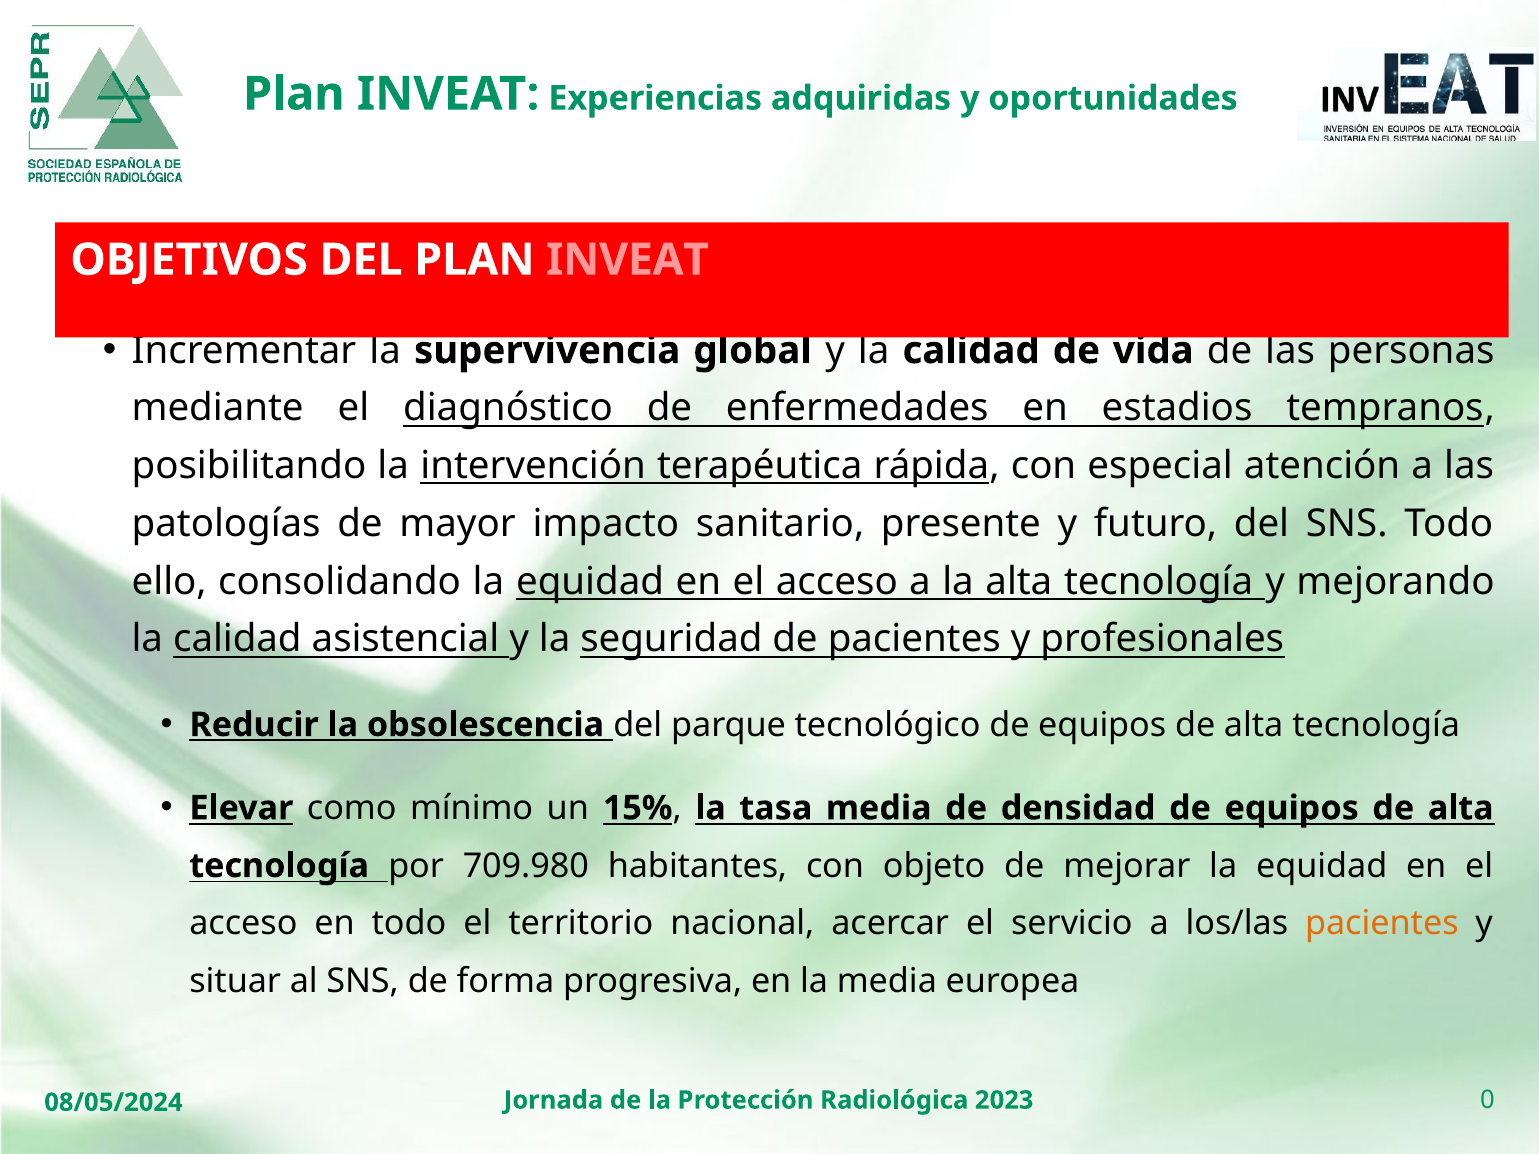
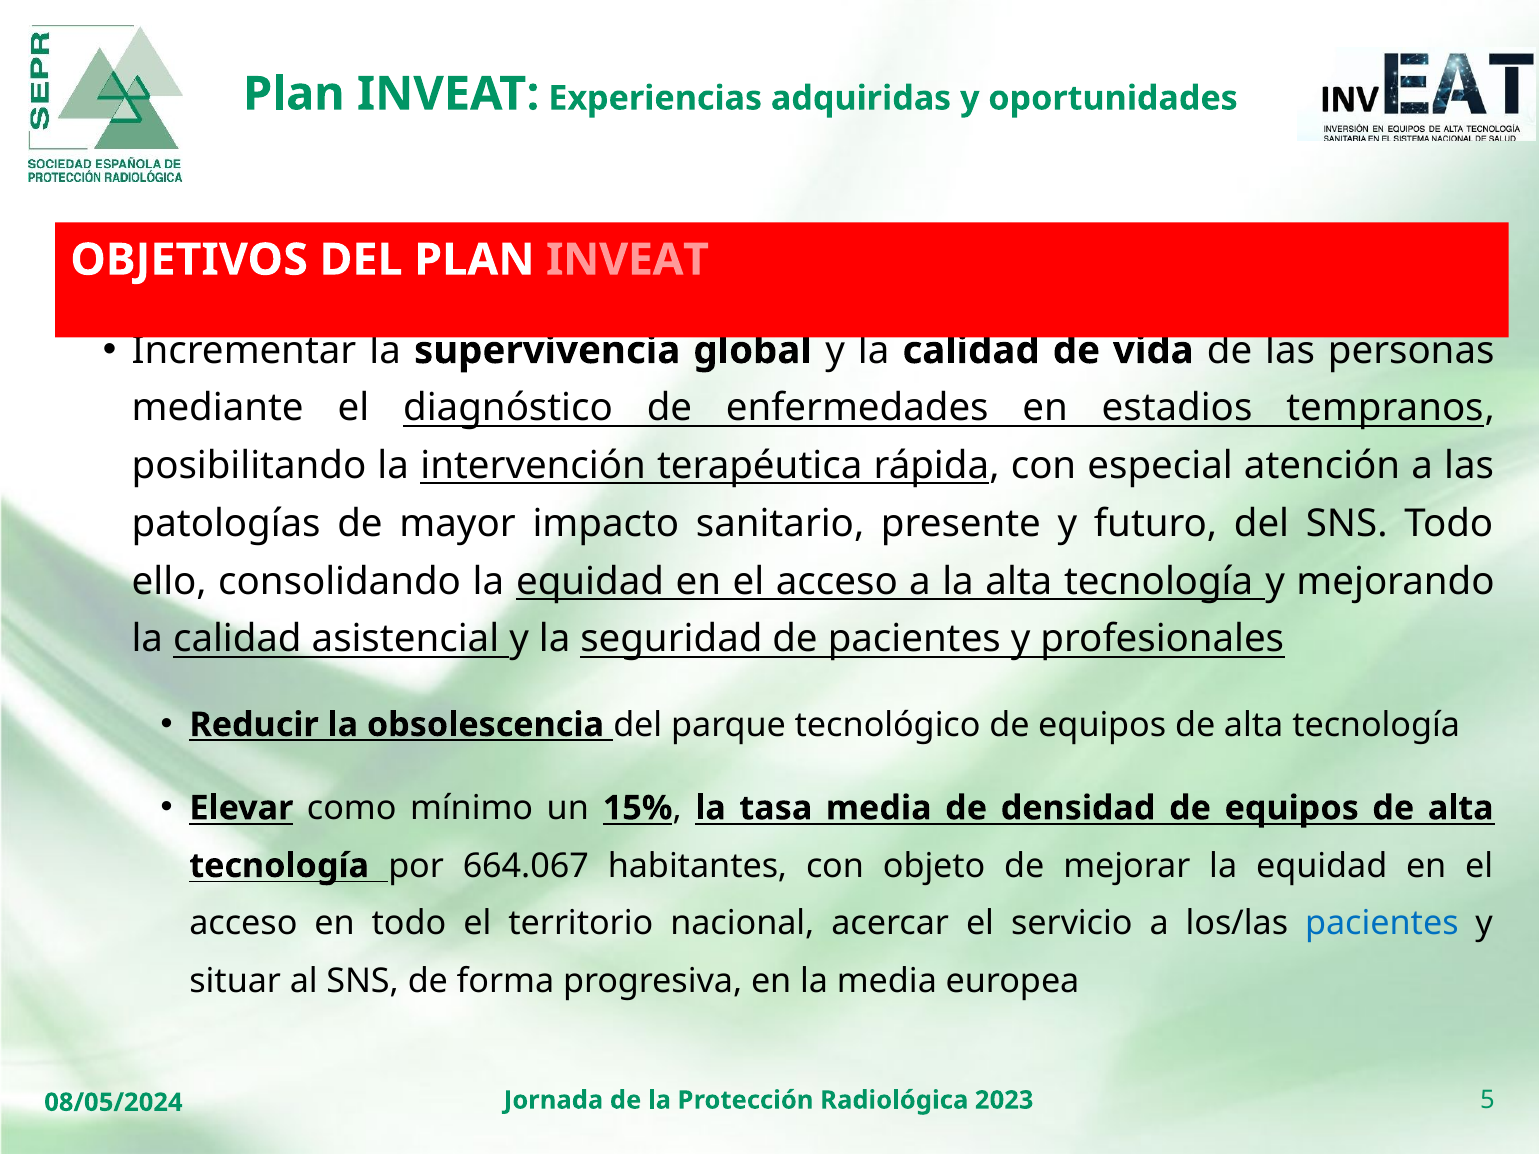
709.980: 709.980 -> 664.067
pacientes at (1382, 924) colour: orange -> blue
0: 0 -> 5
